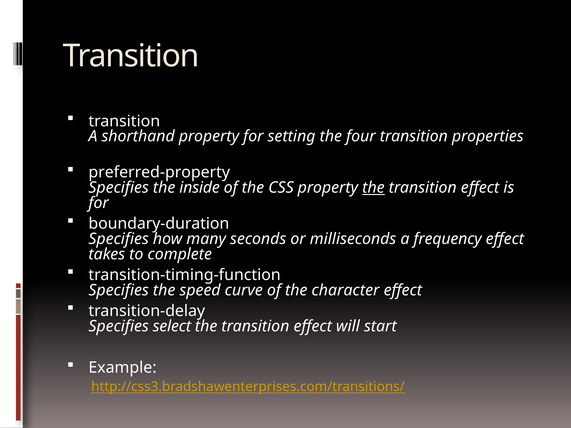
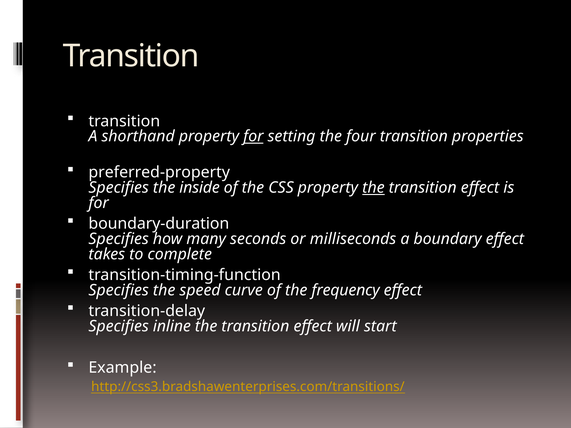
for at (253, 136) underline: none -> present
frequency: frequency -> boundary
character: character -> frequency
select: select -> inline
